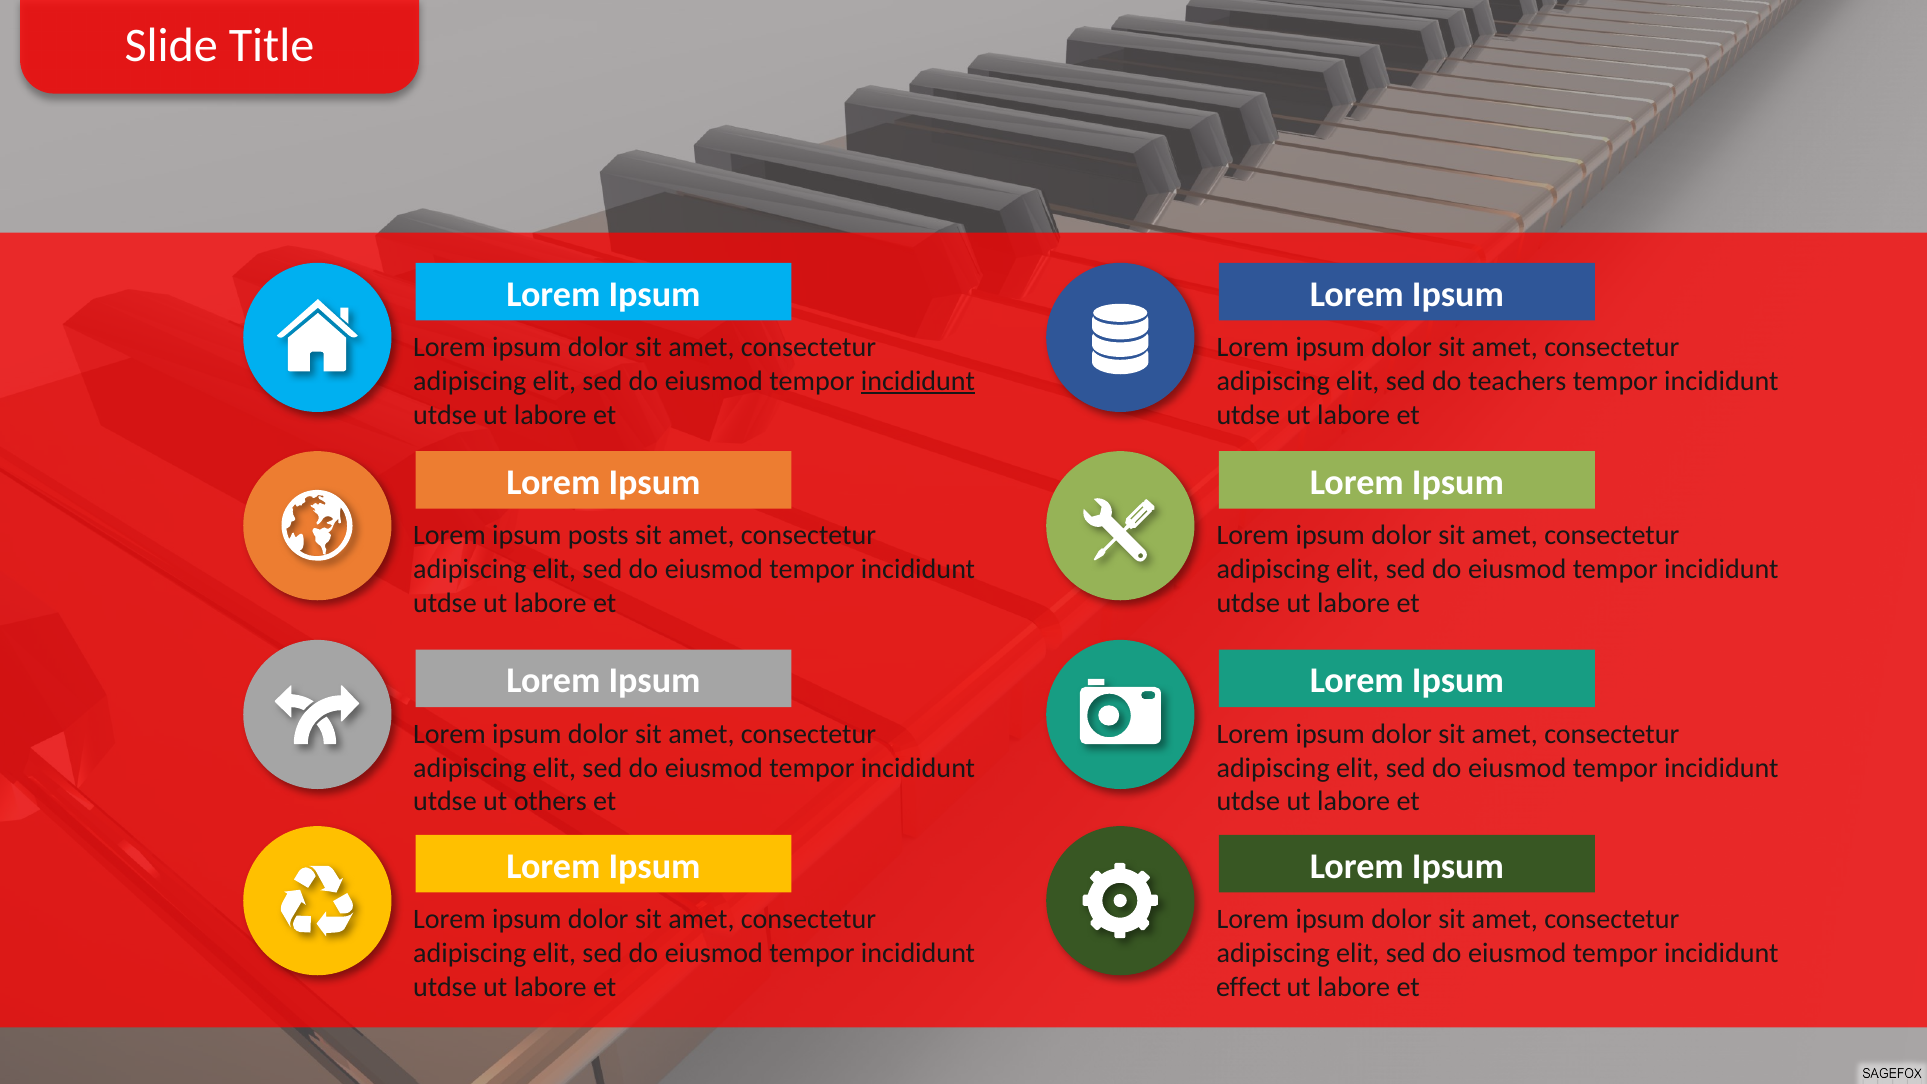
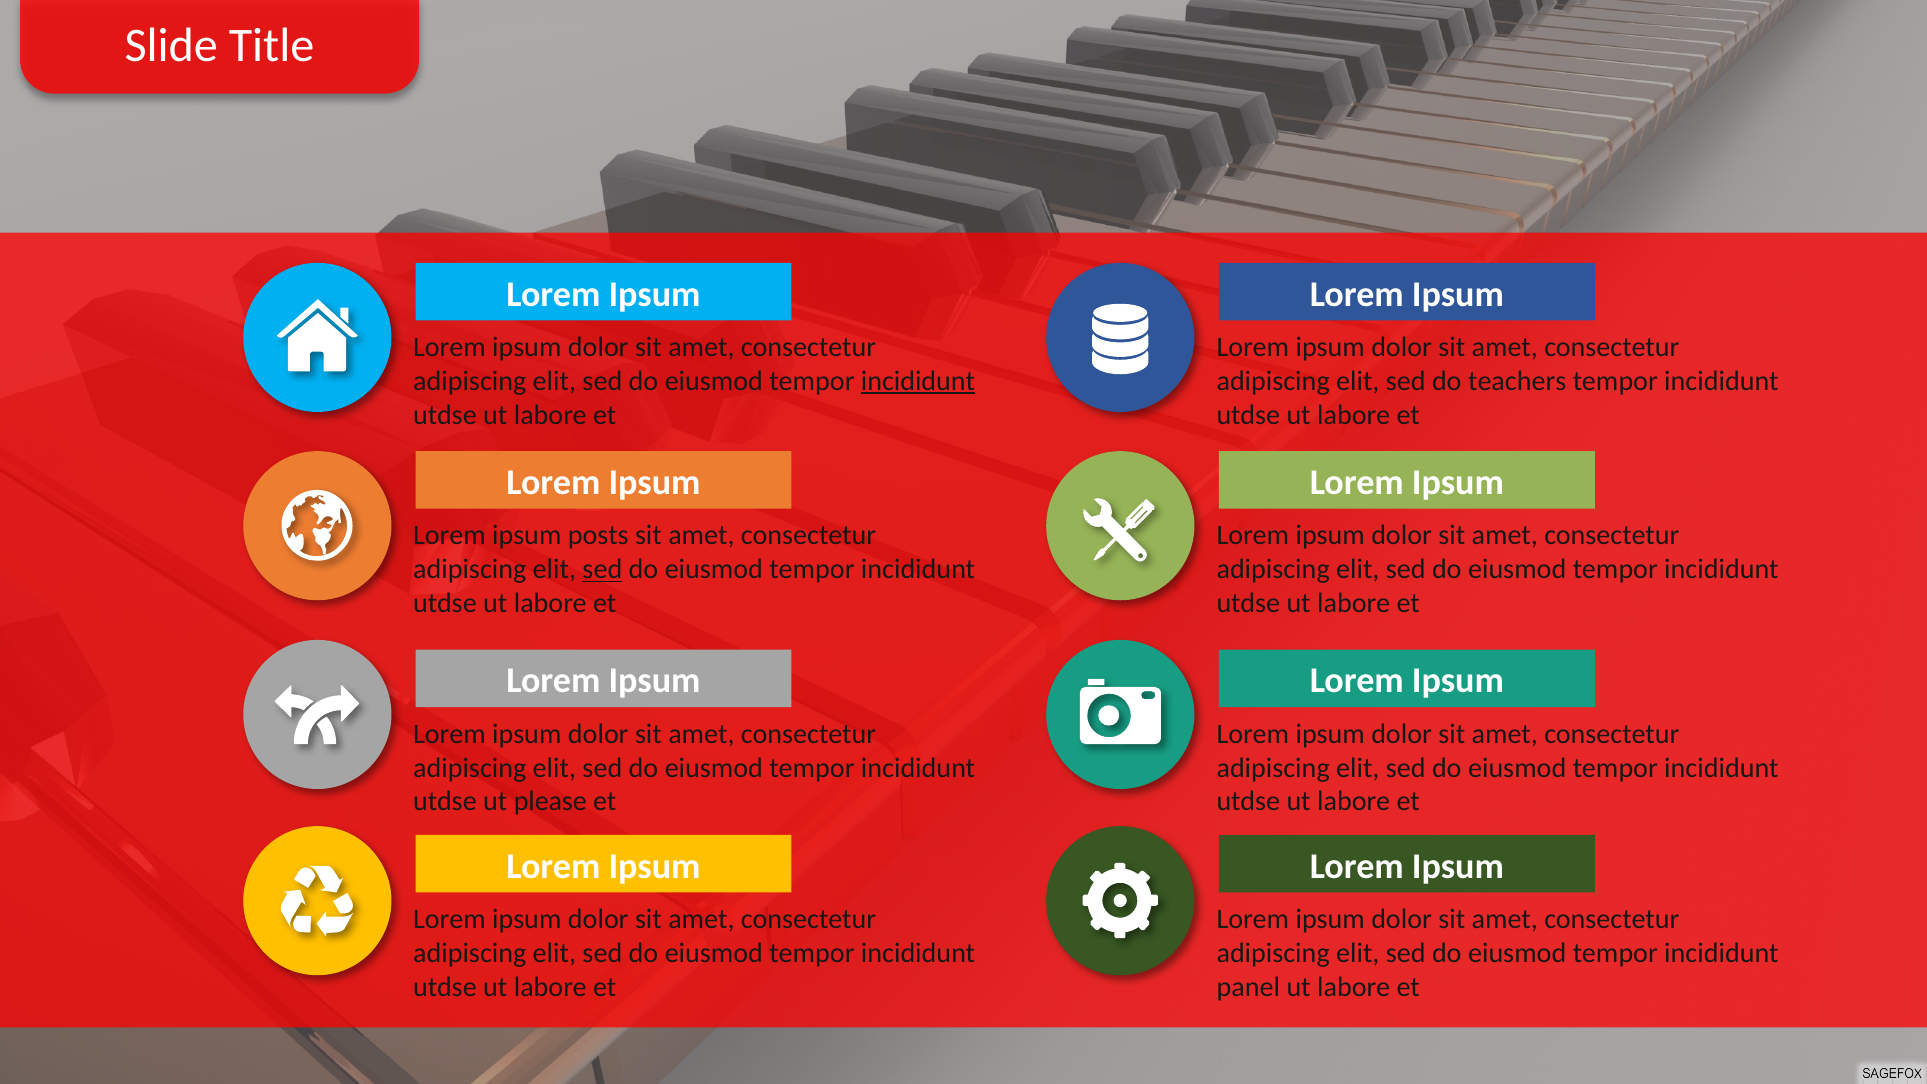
sed at (602, 569) underline: none -> present
others: others -> please
effect: effect -> panel
